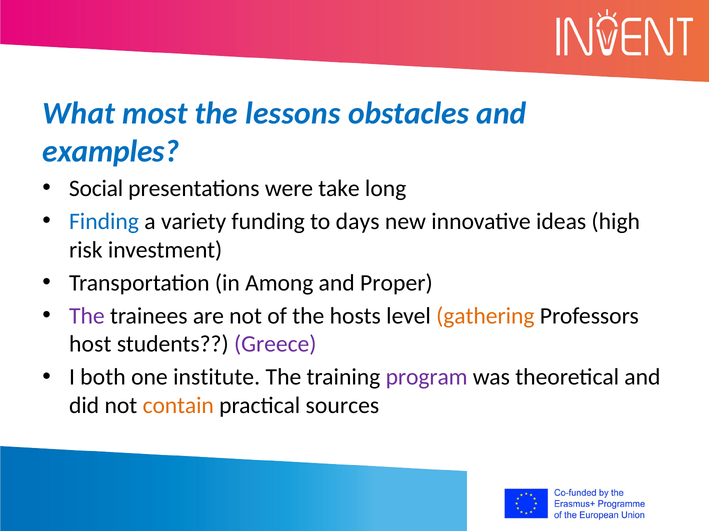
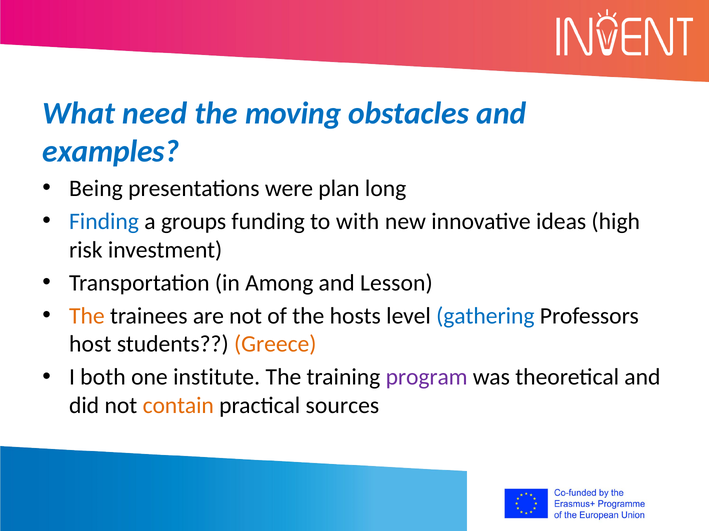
most: most -> need
lessons: lessons -> moving
Social: Social -> Being
take: take -> plan
variety: variety -> groups
days: days -> with
Proper: Proper -> Lesson
The at (87, 316) colour: purple -> orange
gathering colour: orange -> blue
Greece colour: purple -> orange
